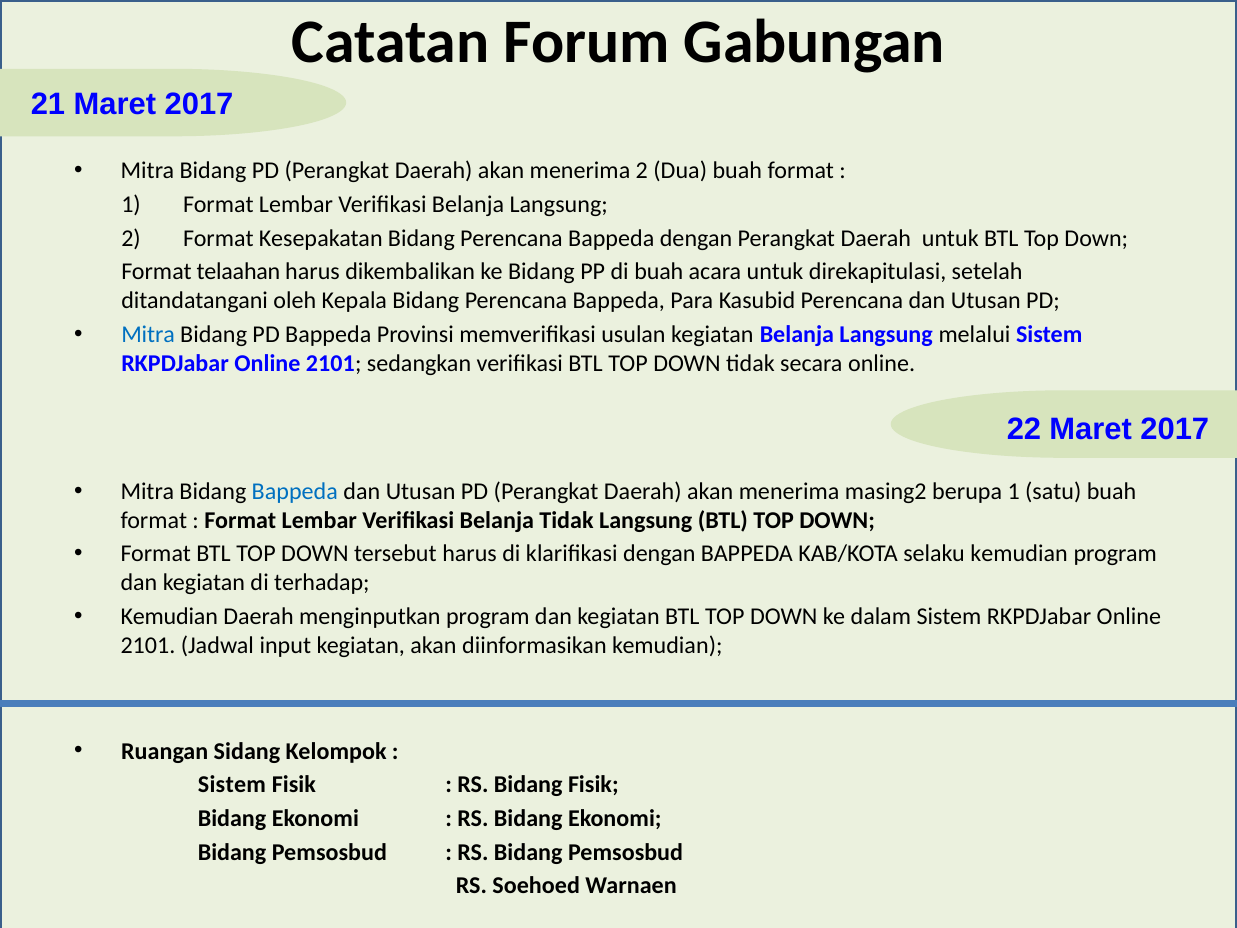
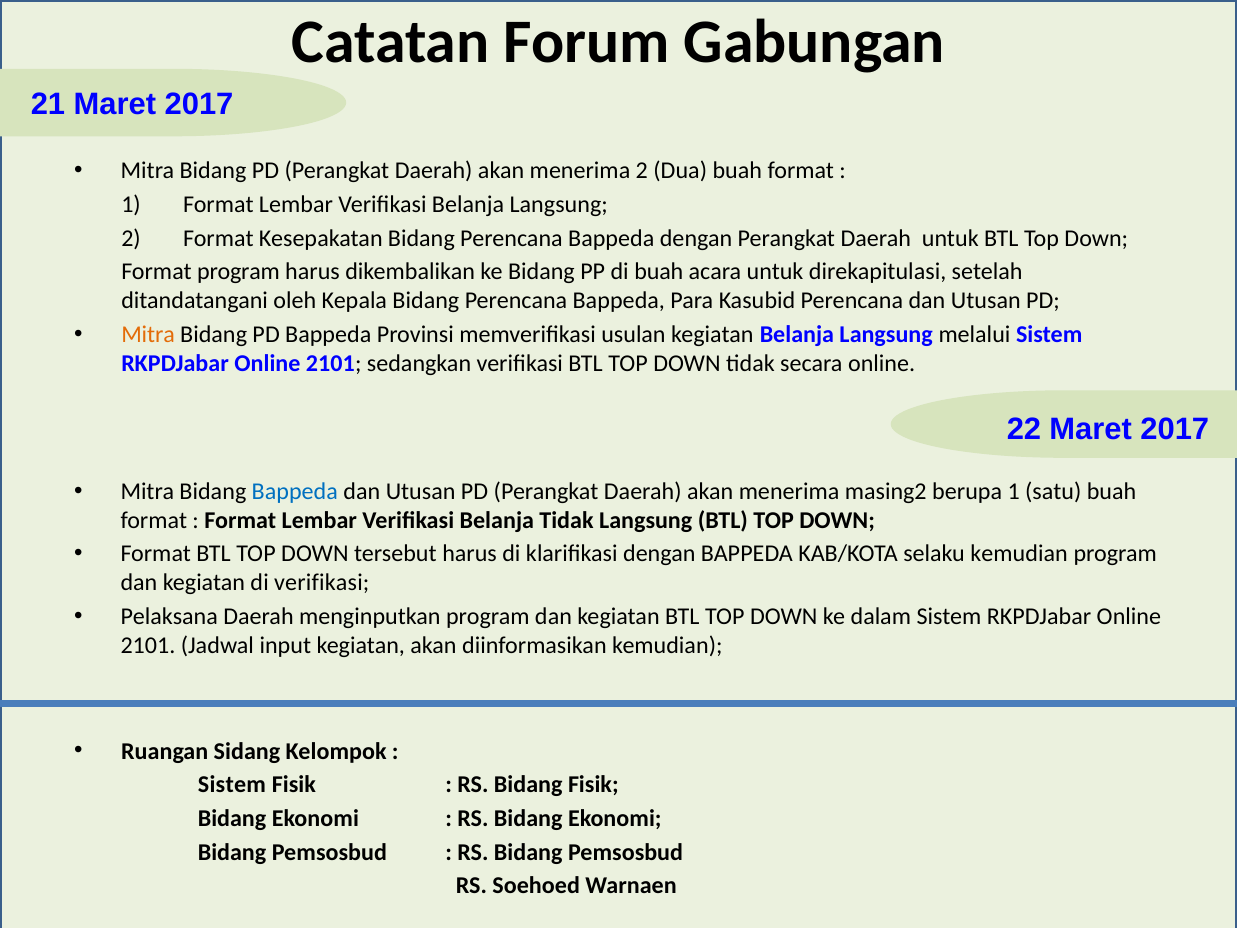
Format telaahan: telaahan -> program
Mitra at (148, 335) colour: blue -> orange
di terhadap: terhadap -> verifikasi
Kemudian at (169, 616): Kemudian -> Pelaksana
